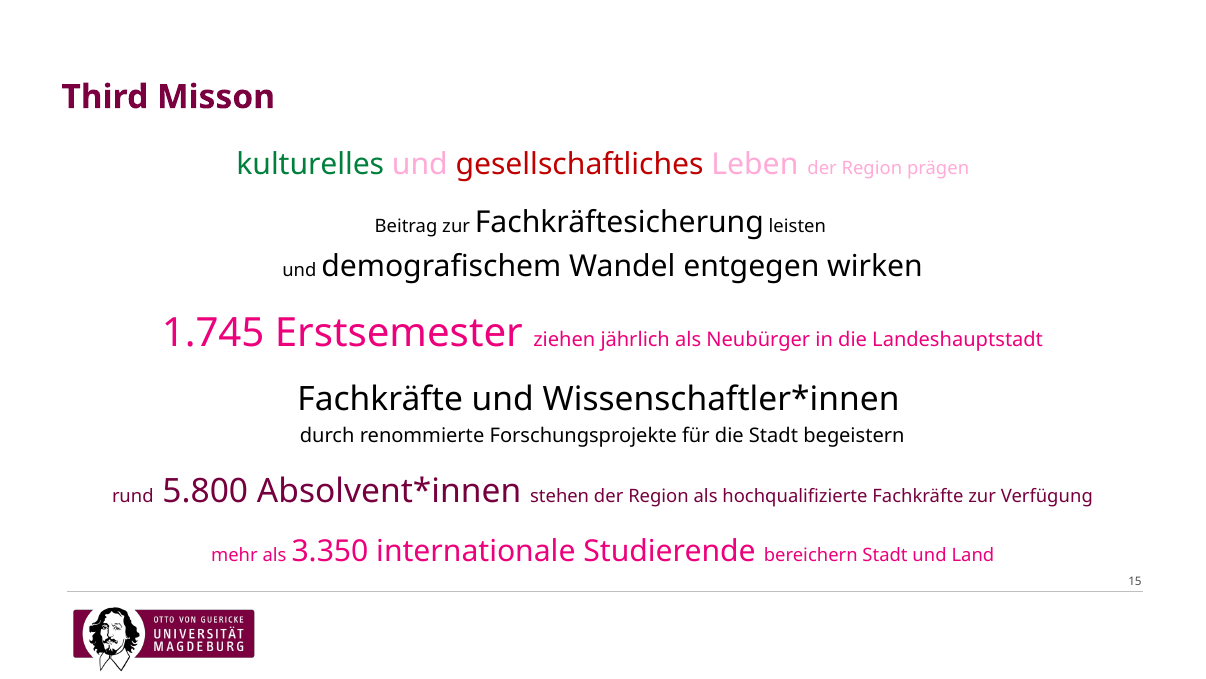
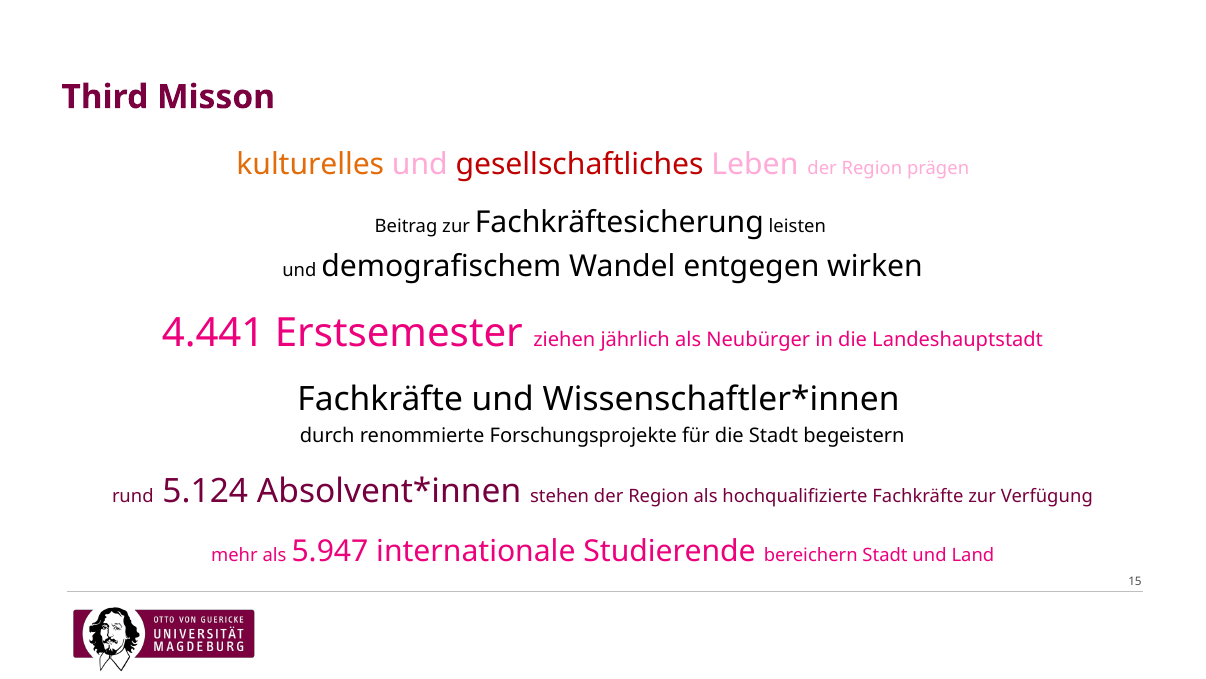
kulturelles colour: green -> orange
1.745: 1.745 -> 4.441
5.800: 5.800 -> 5.124
3.350: 3.350 -> 5.947
